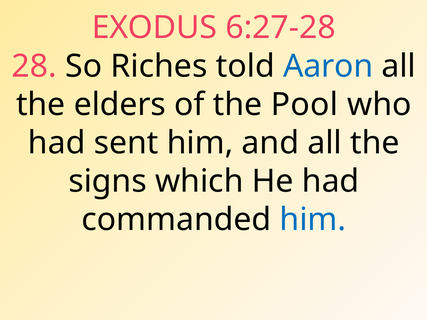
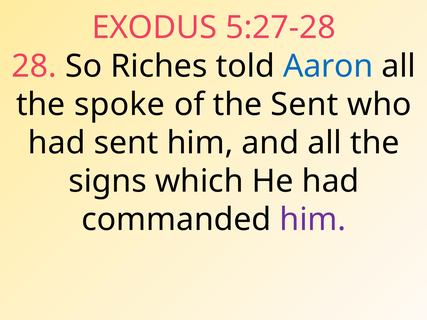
6:27-28: 6:27-28 -> 5:27-28
elders: elders -> spoke
the Pool: Pool -> Sent
him at (313, 220) colour: blue -> purple
